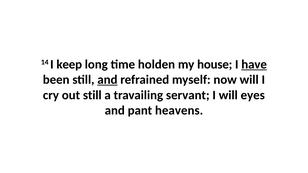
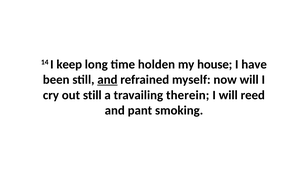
have underline: present -> none
servant: servant -> therein
eyes: eyes -> reed
heavens: heavens -> smoking
